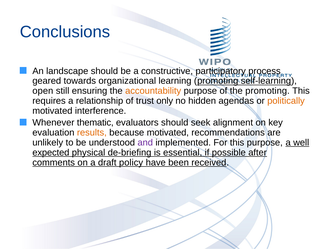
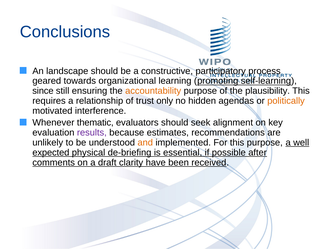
open: open -> since
the promoting: promoting -> plausibility
results colour: orange -> purple
because motivated: motivated -> estimates
and colour: purple -> orange
policy: policy -> clarity
